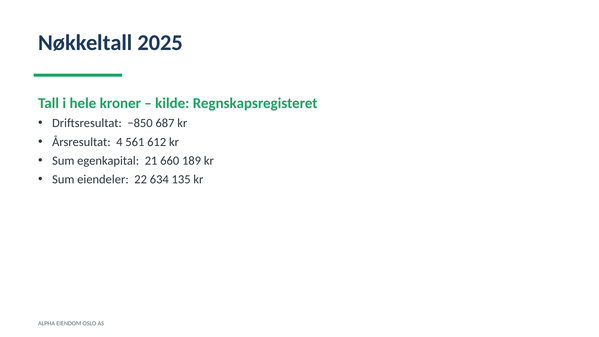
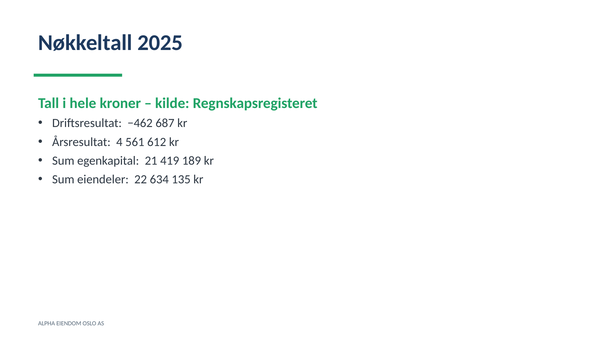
−850: −850 -> −462
660: 660 -> 419
